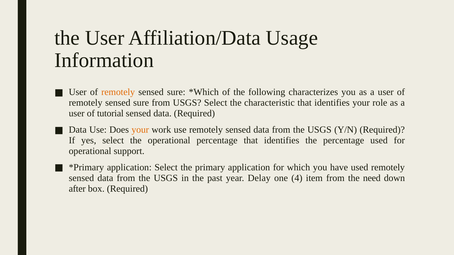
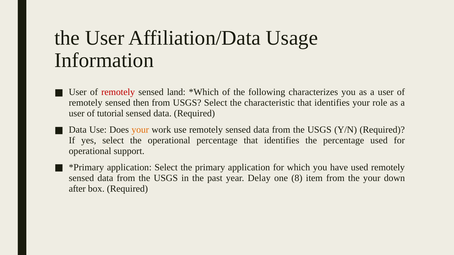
remotely at (118, 92) colour: orange -> red
sure at (176, 92): sure -> land
sure at (141, 103): sure -> then
4: 4 -> 8
the need: need -> your
